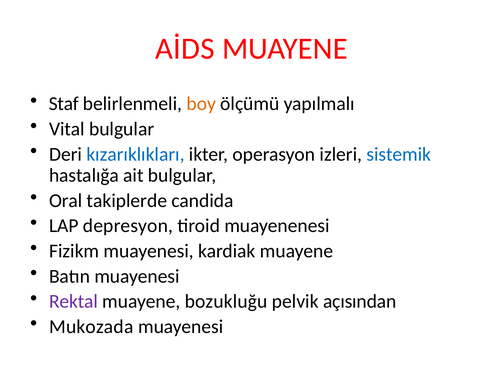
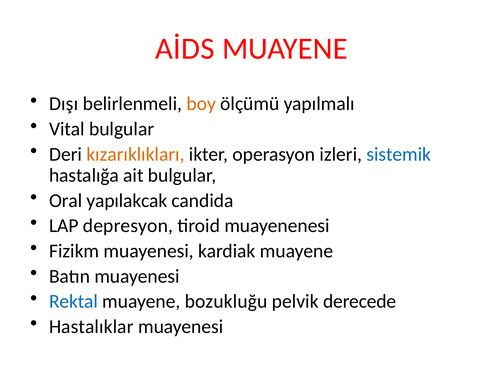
Staf: Staf -> Dışı
kızarıklıkları colour: blue -> orange
takiplerde: takiplerde -> yapılakcak
Rektal colour: purple -> blue
açısından: açısından -> derecede
Mukozada: Mukozada -> Hastalıklar
